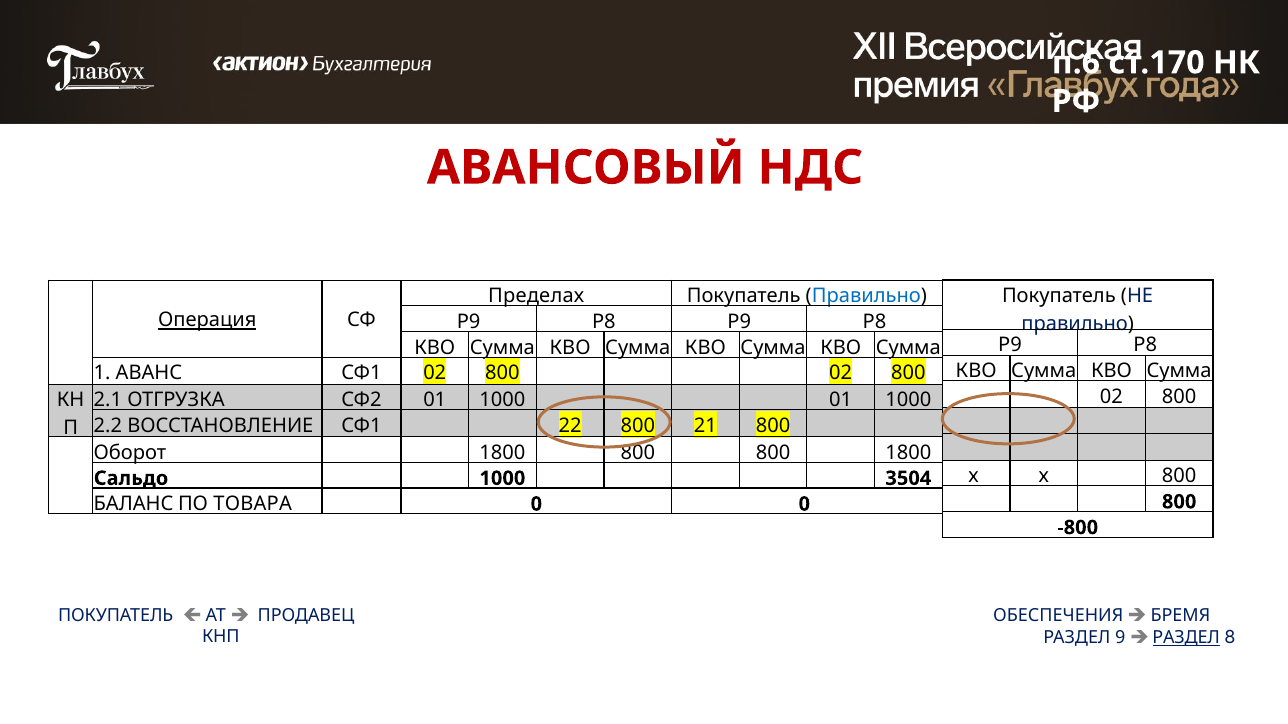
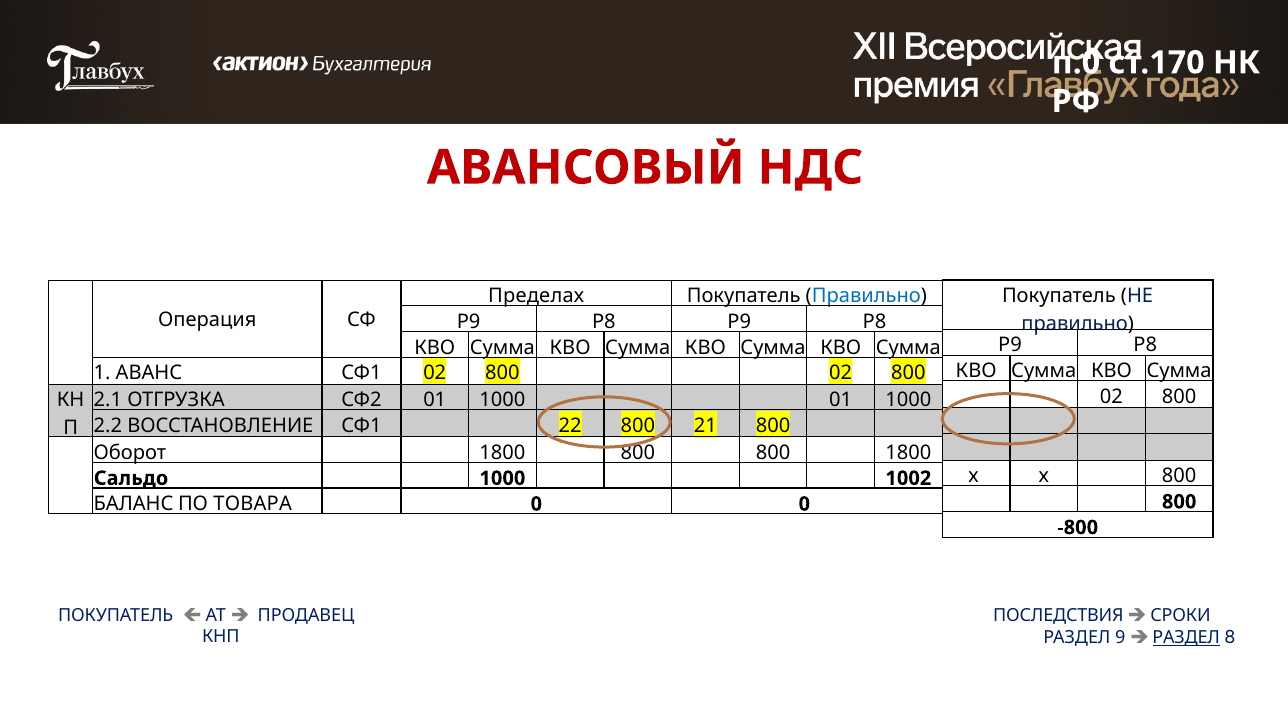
п.6: п.6 -> п.0
Операция underline: present -> none
3504: 3504 -> 1002
ОБЕСПЕЧЕНИЯ: ОБЕСПЕЧЕНИЯ -> ПОСЛЕДСТВИЯ
БРЕМЯ: БРЕМЯ -> СРОКИ
